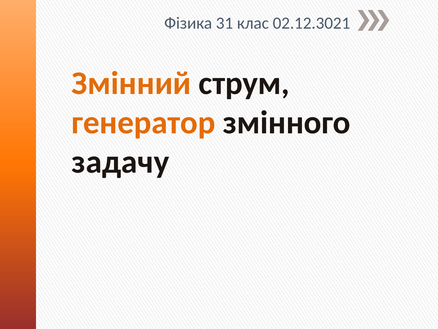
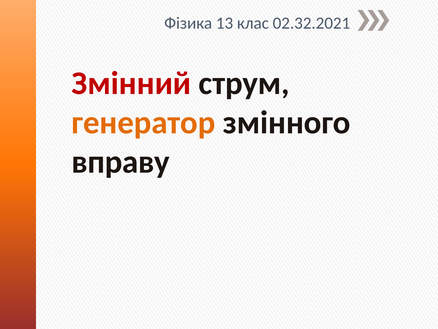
31: 31 -> 13
02.12.3021: 02.12.3021 -> 02.32.2021
Змінний colour: orange -> red
задачу: задачу -> вправу
